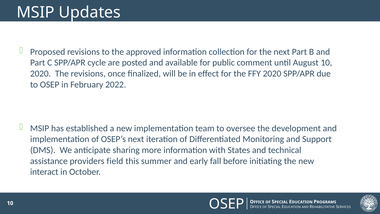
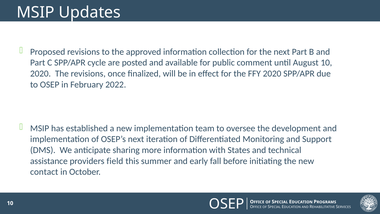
interact: interact -> contact
